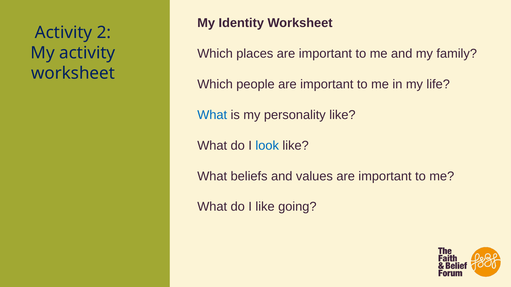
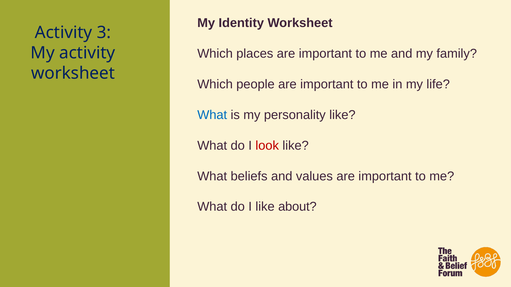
2: 2 -> 3
look colour: blue -> red
going: going -> about
